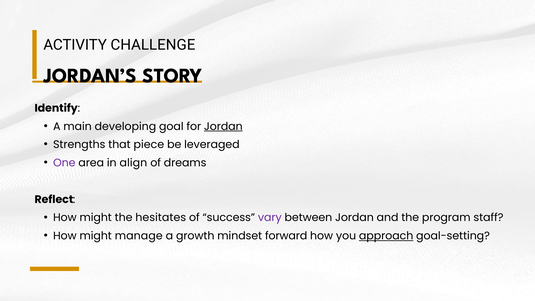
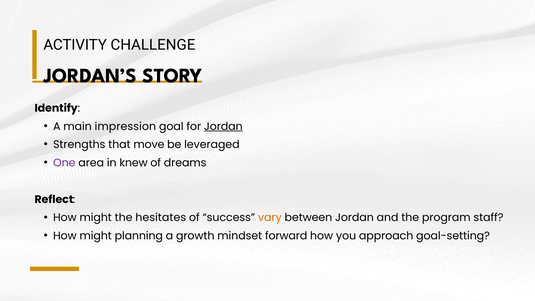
developing: developing -> impression
piece: piece -> move
align: align -> knew
vary colour: purple -> orange
manage: manage -> planning
approach underline: present -> none
